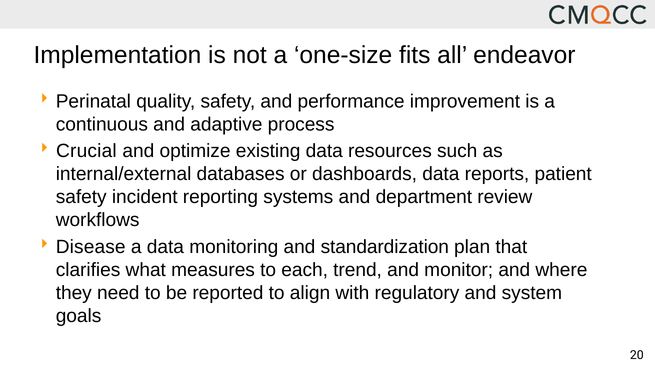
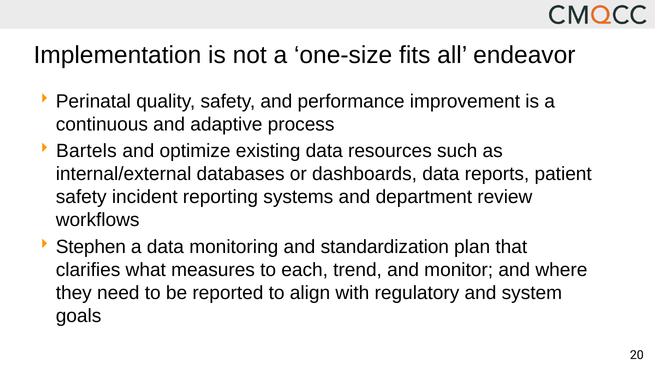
Crucial: Crucial -> Bartels
Disease: Disease -> Stephen
